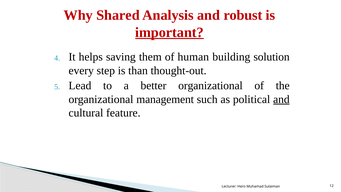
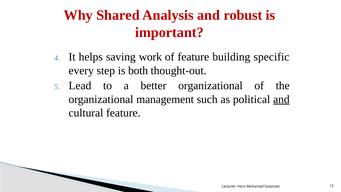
important underline: present -> none
them: them -> work
of human: human -> feature
solution: solution -> specific
than: than -> both
